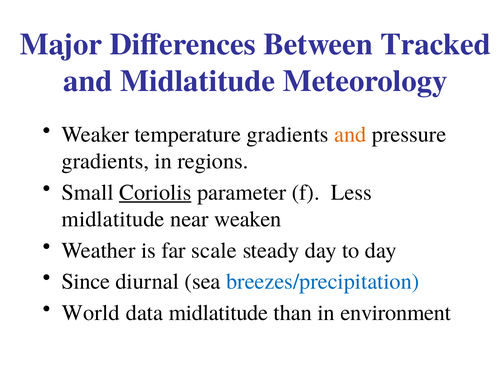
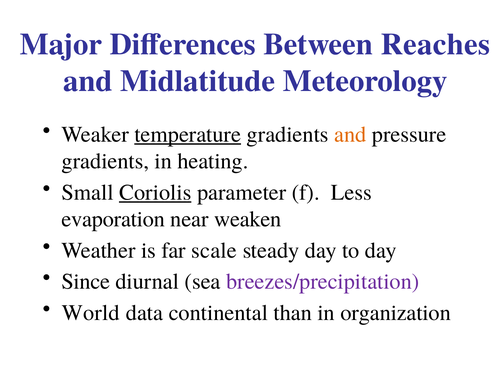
Tracked: Tracked -> Reaches
temperature underline: none -> present
regions: regions -> heating
midlatitude at (113, 219): midlatitude -> evaporation
breezes/precipitation colour: blue -> purple
data midlatitude: midlatitude -> continental
environment: environment -> organization
